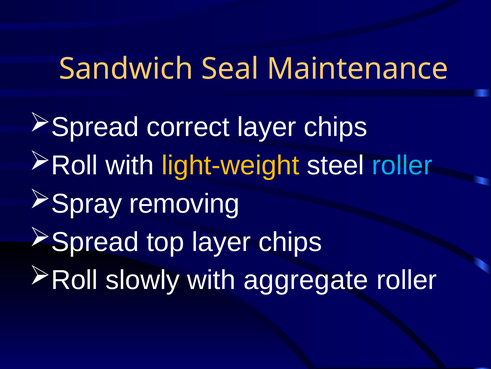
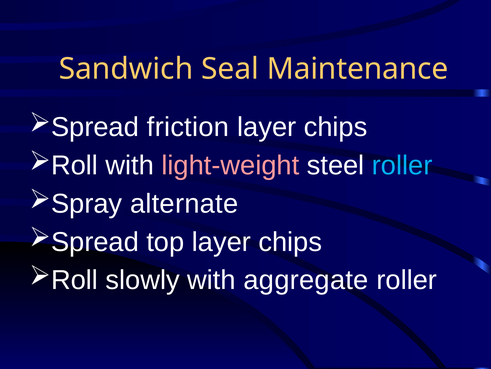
correct: correct -> friction
light-weight colour: yellow -> pink
removing: removing -> alternate
